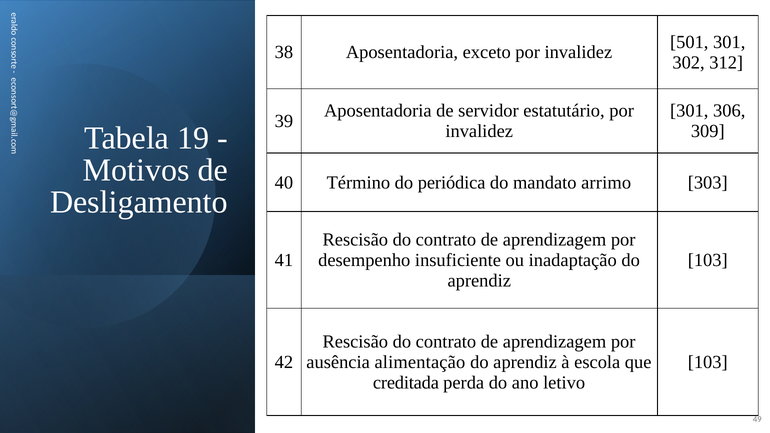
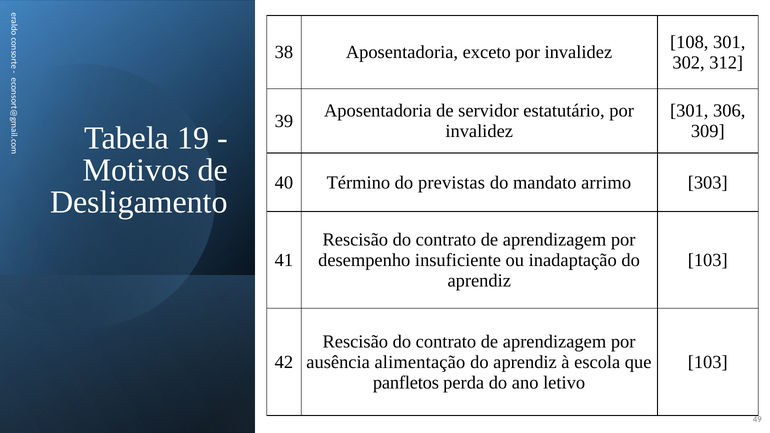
501: 501 -> 108
periódica: periódica -> previstas
creditada: creditada -> panfletos
